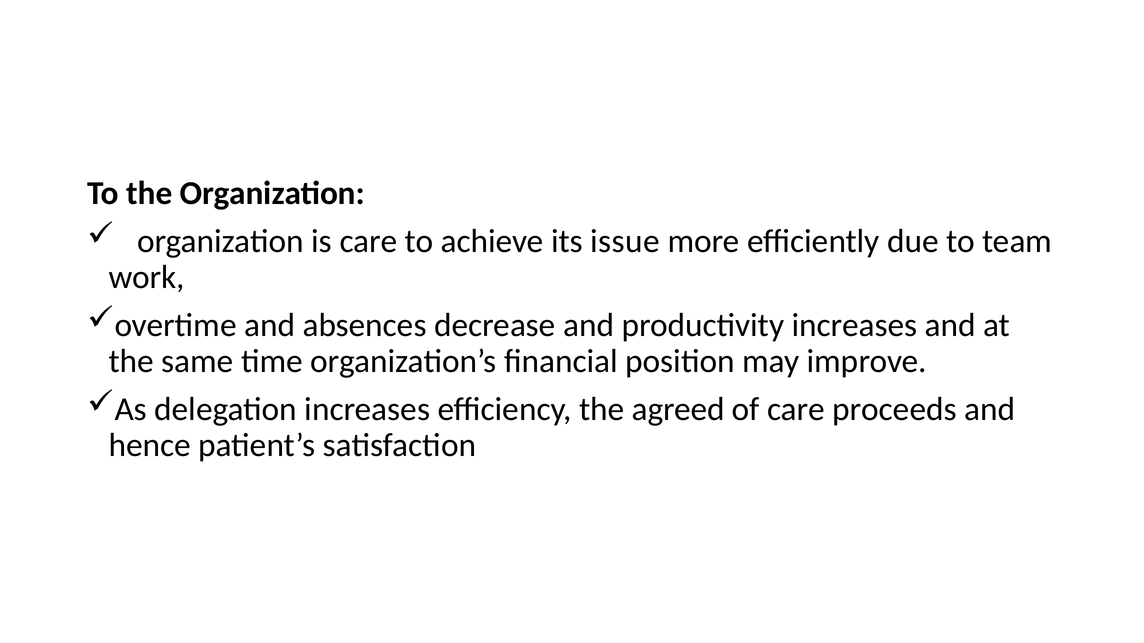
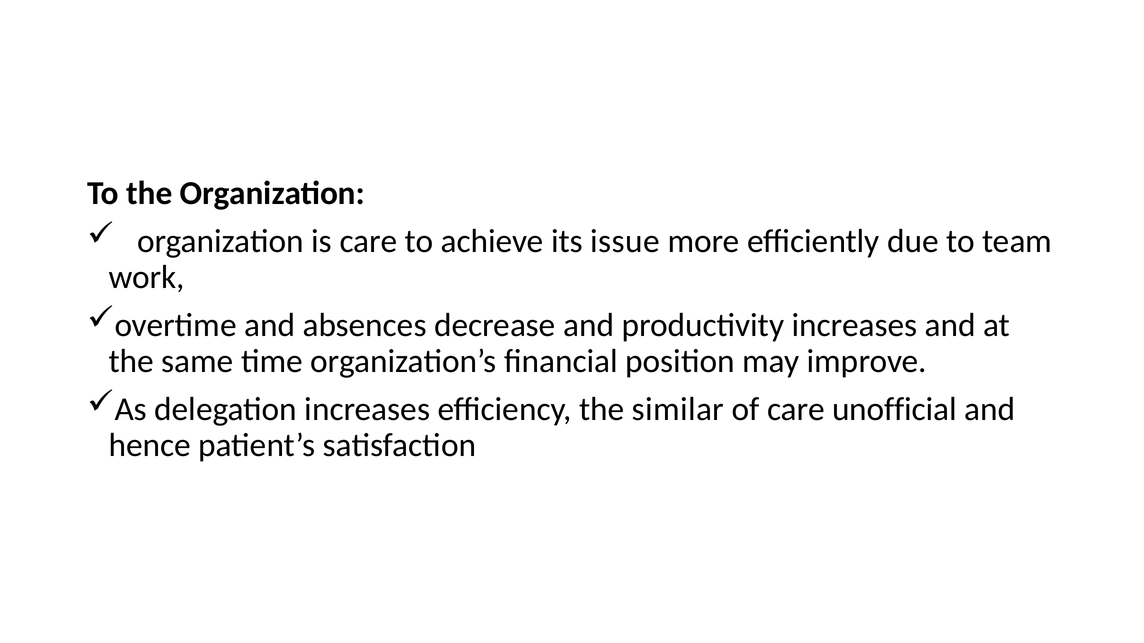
agreed: agreed -> similar
proceeds: proceeds -> unofficial
